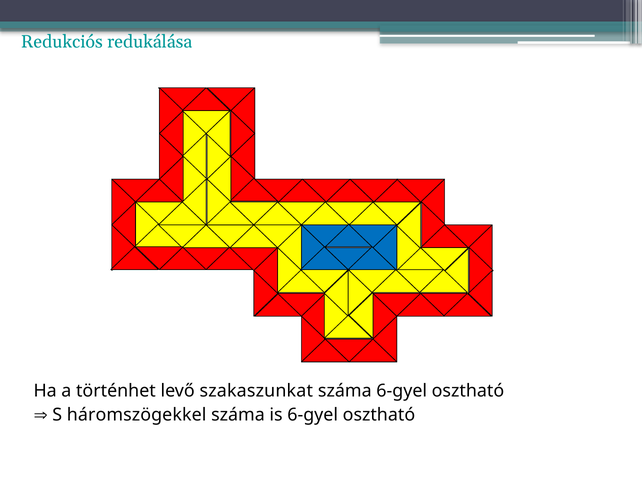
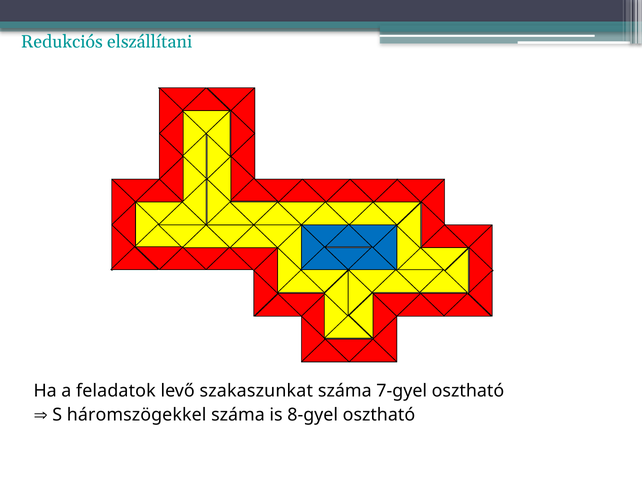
redukálása: redukálása -> elszállítani
történhet: történhet -> feladatok
száma 6-gyel: 6-gyel -> 7-gyel
is 6-gyel: 6-gyel -> 8-gyel
